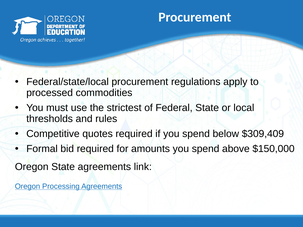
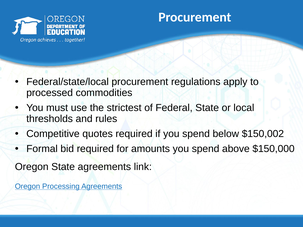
$309,409: $309,409 -> $150,002
